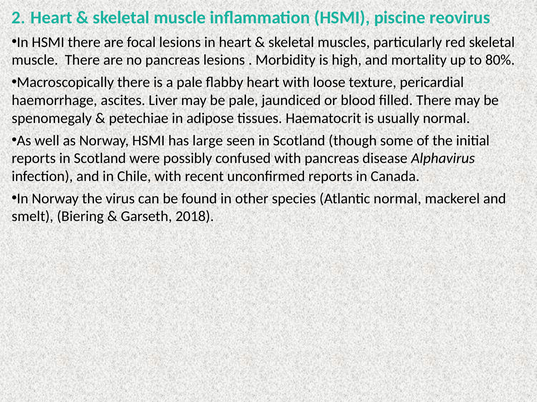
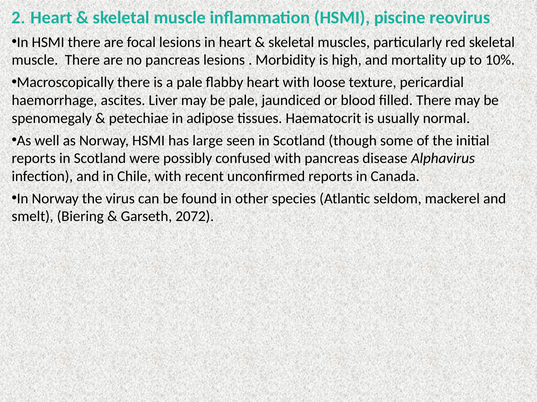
80%: 80% -> 10%
Atlantic normal: normal -> seldom
2018: 2018 -> 2072
